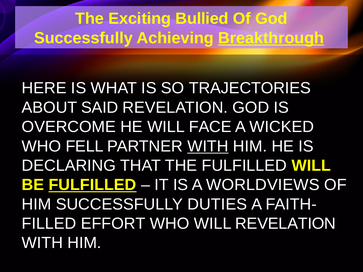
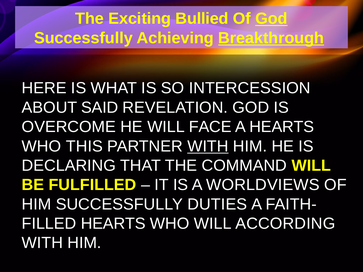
God at (271, 19) underline: none -> present
TRAJECTORIES: TRAJECTORIES -> INTERCESSION
A WICKED: WICKED -> HEARTS
FELL: FELL -> THIS
THE FULFILLED: FULFILLED -> COMMAND
FULFILLED at (92, 185) underline: present -> none
EFFORT at (113, 224): EFFORT -> HEARTS
WILL REVELATION: REVELATION -> ACCORDING
